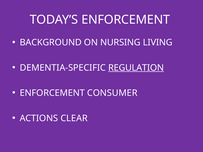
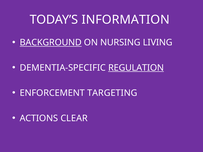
TODAY’S ENFORCEMENT: ENFORCEMENT -> INFORMATION
BACKGROUND underline: none -> present
CONSUMER: CONSUMER -> TARGETING
